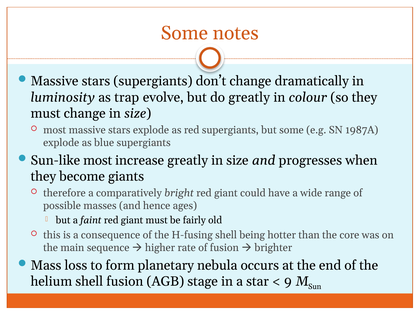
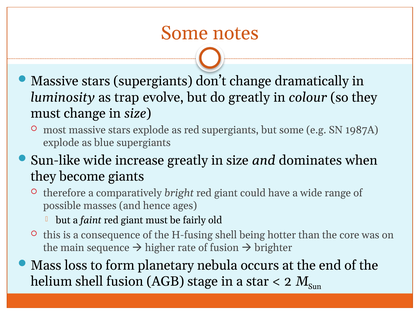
Sun-like most: most -> wide
progresses: progresses -> dominates
9: 9 -> 2
